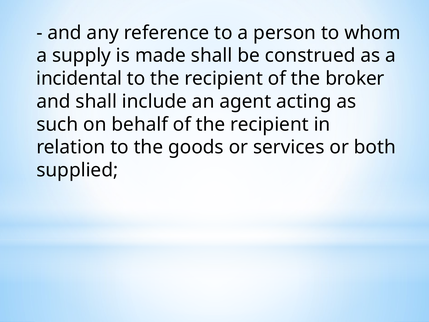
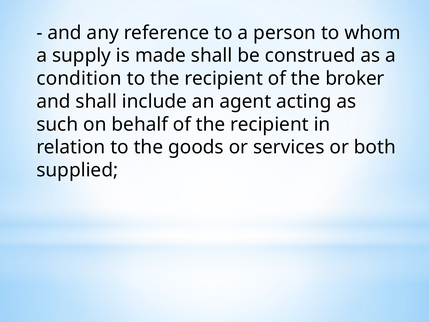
incidental: incidental -> condition
